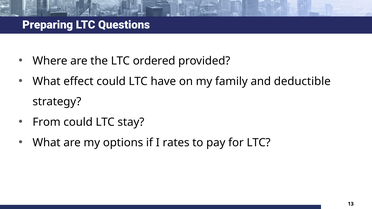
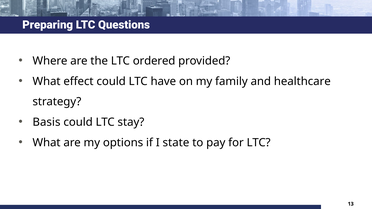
deductible: deductible -> healthcare
From: From -> Basis
rates: rates -> state
